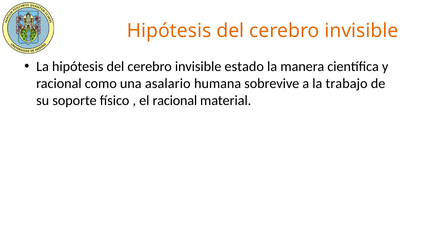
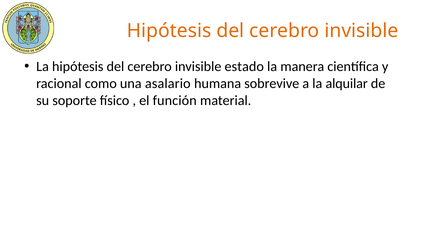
trabajo: trabajo -> alquilar
el racional: racional -> función
